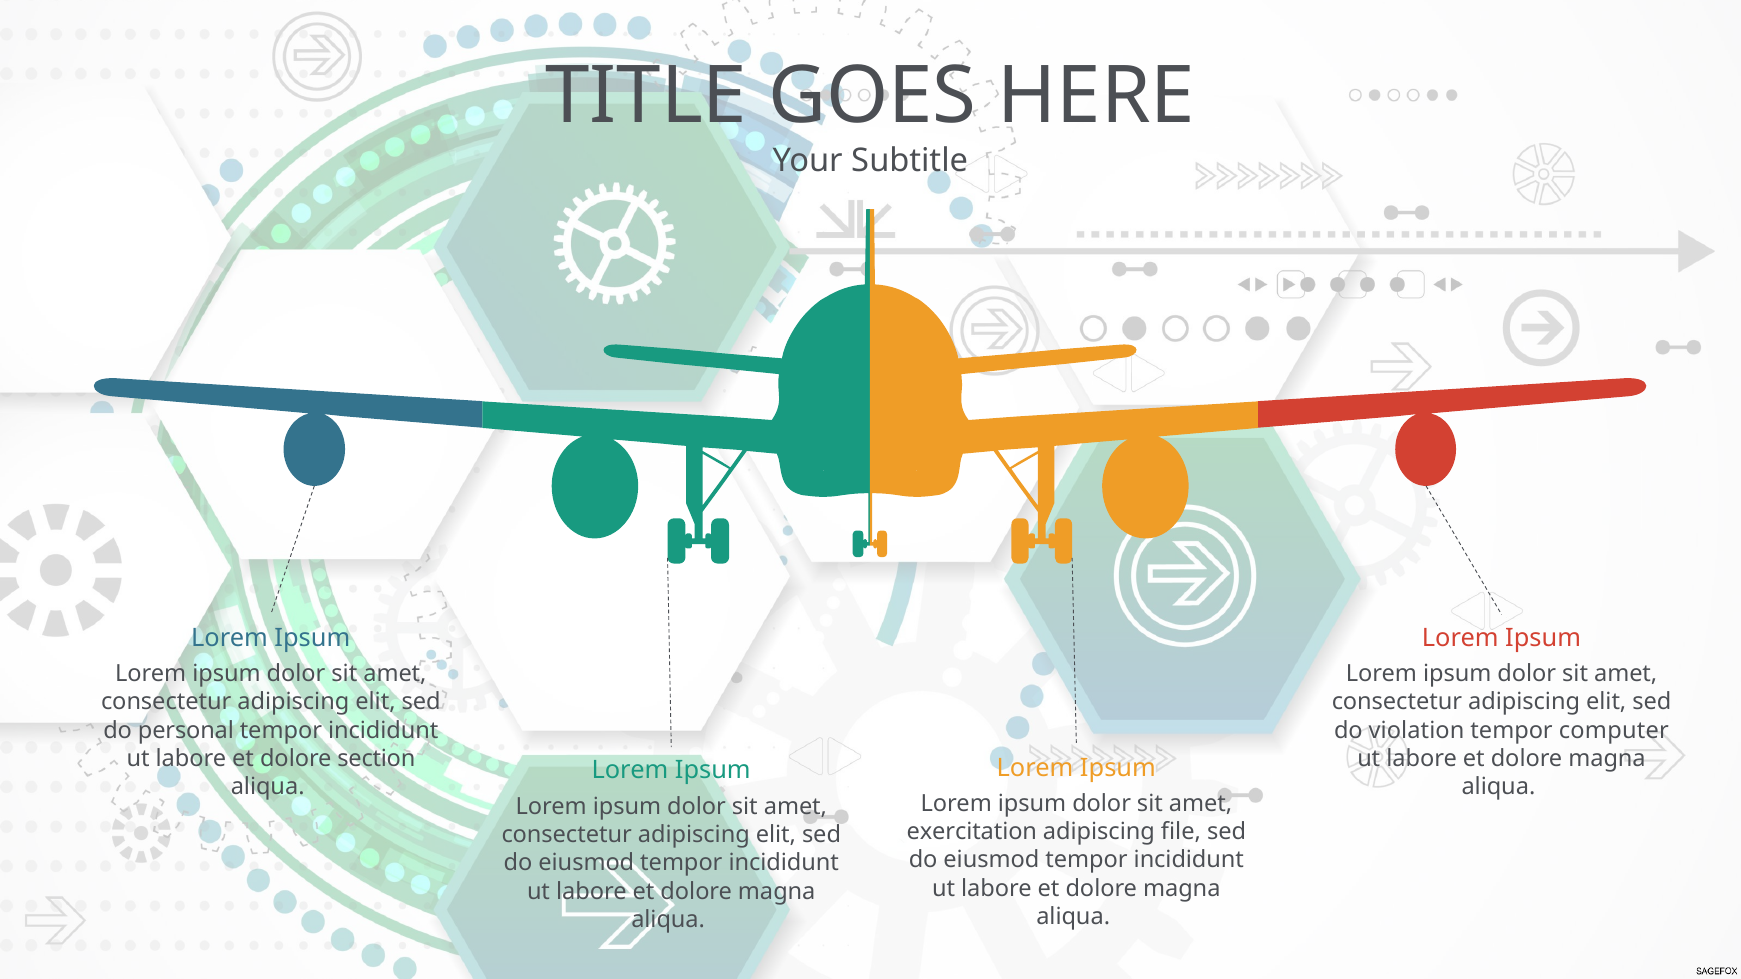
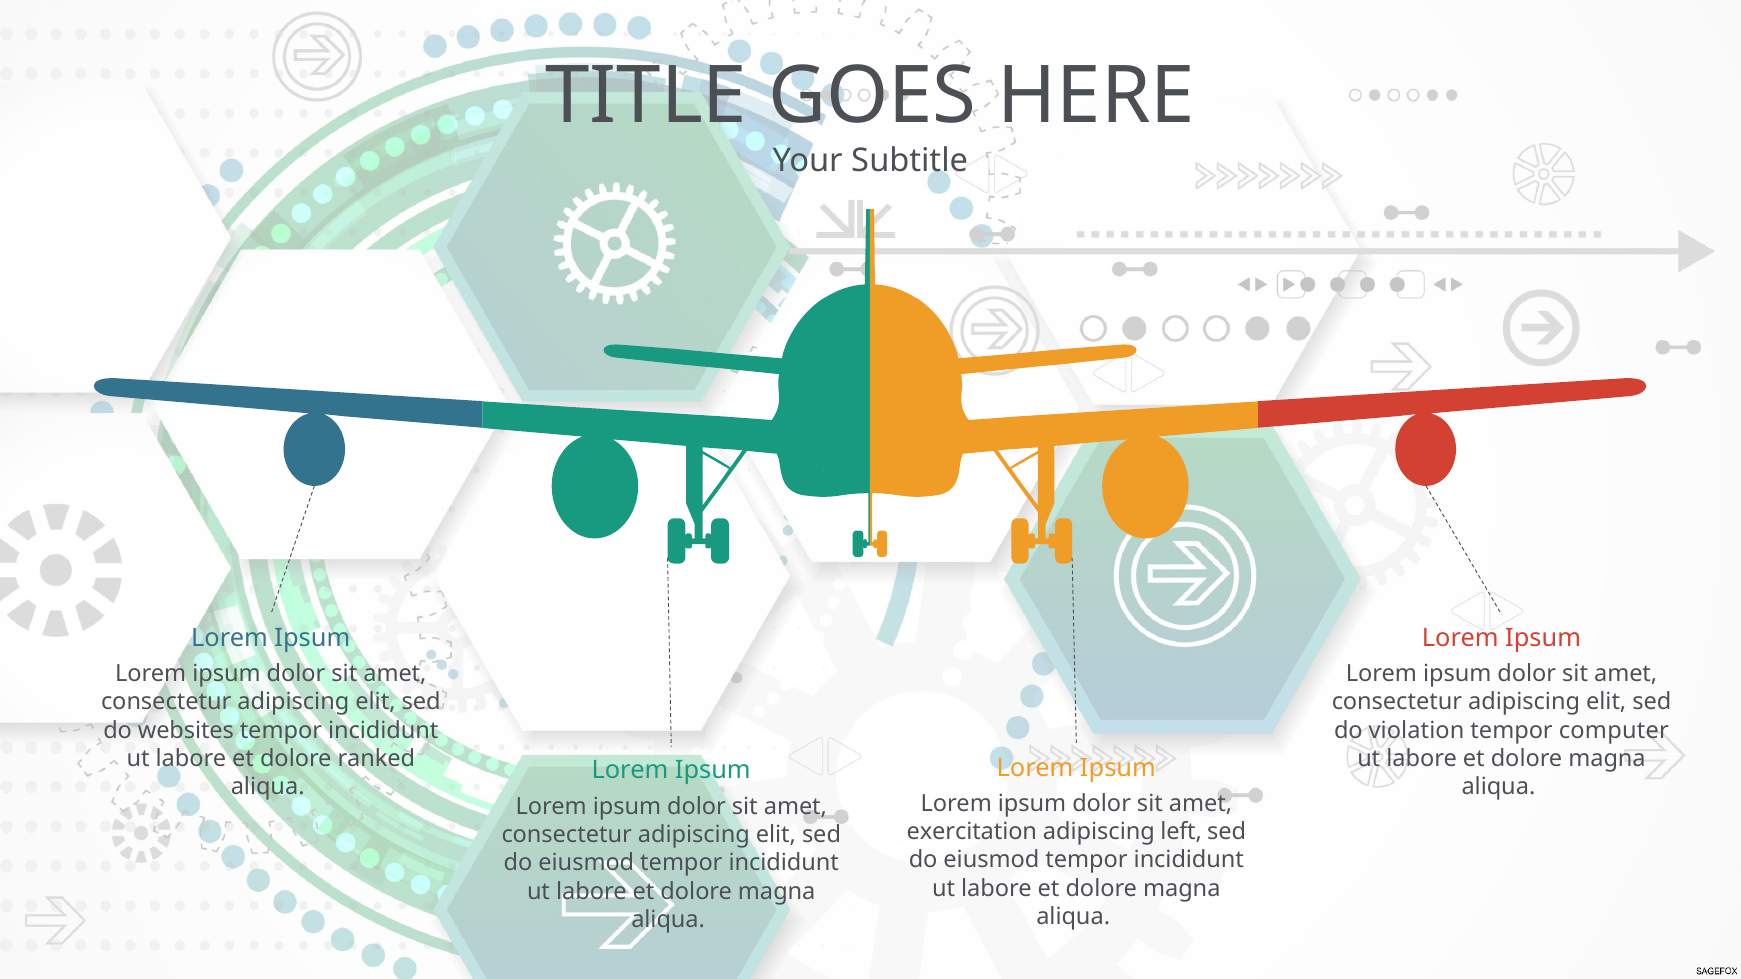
personal: personal -> websites
section: section -> ranked
file: file -> left
